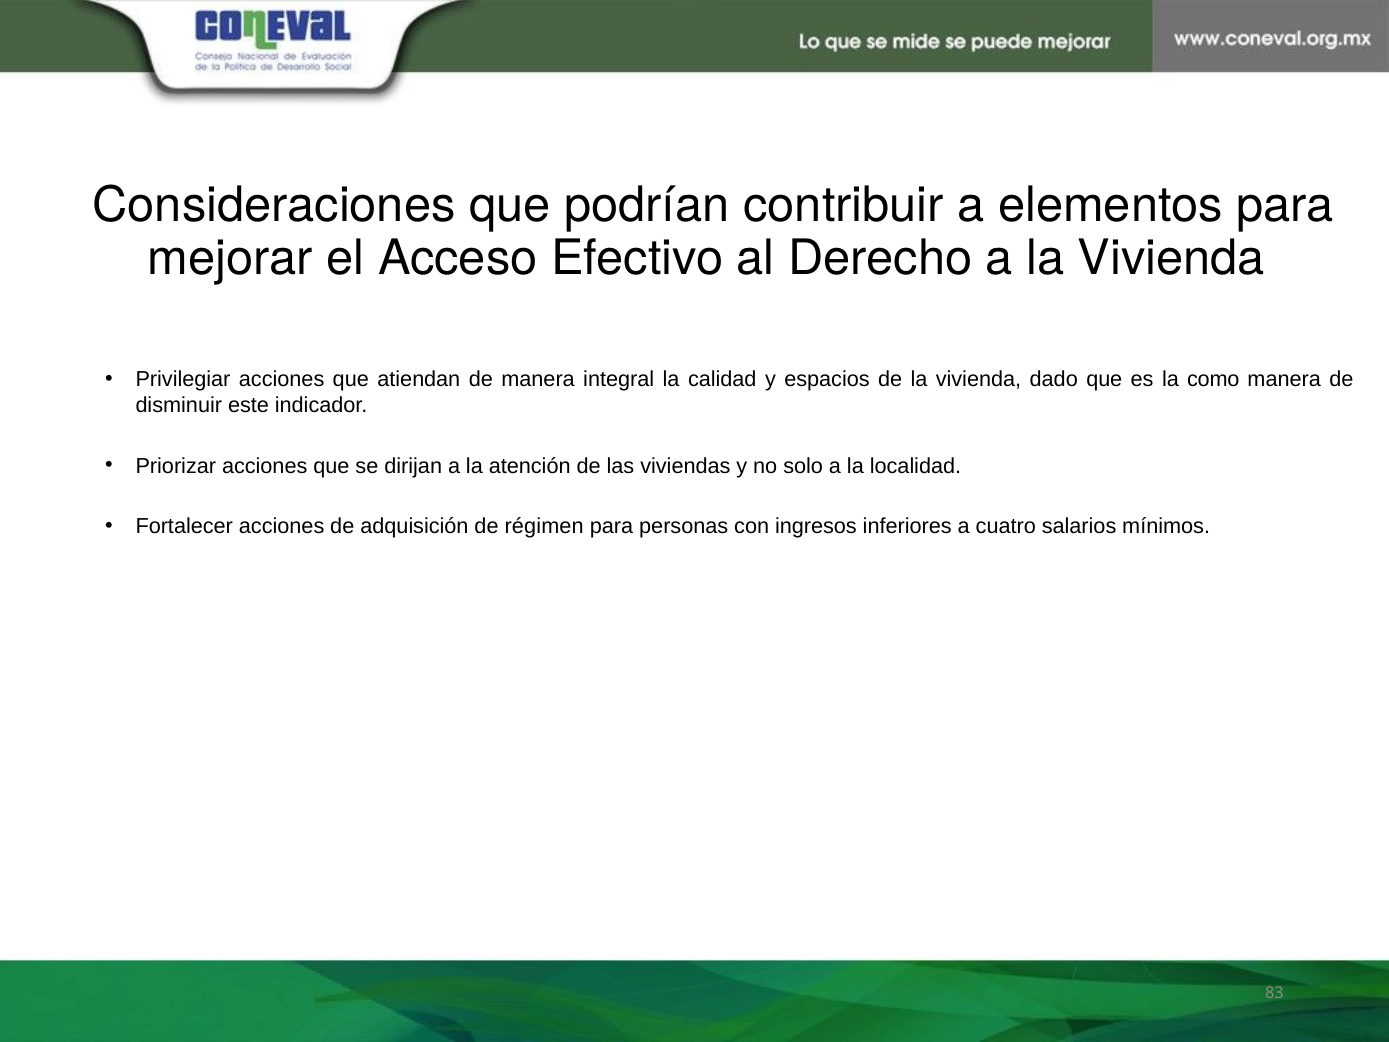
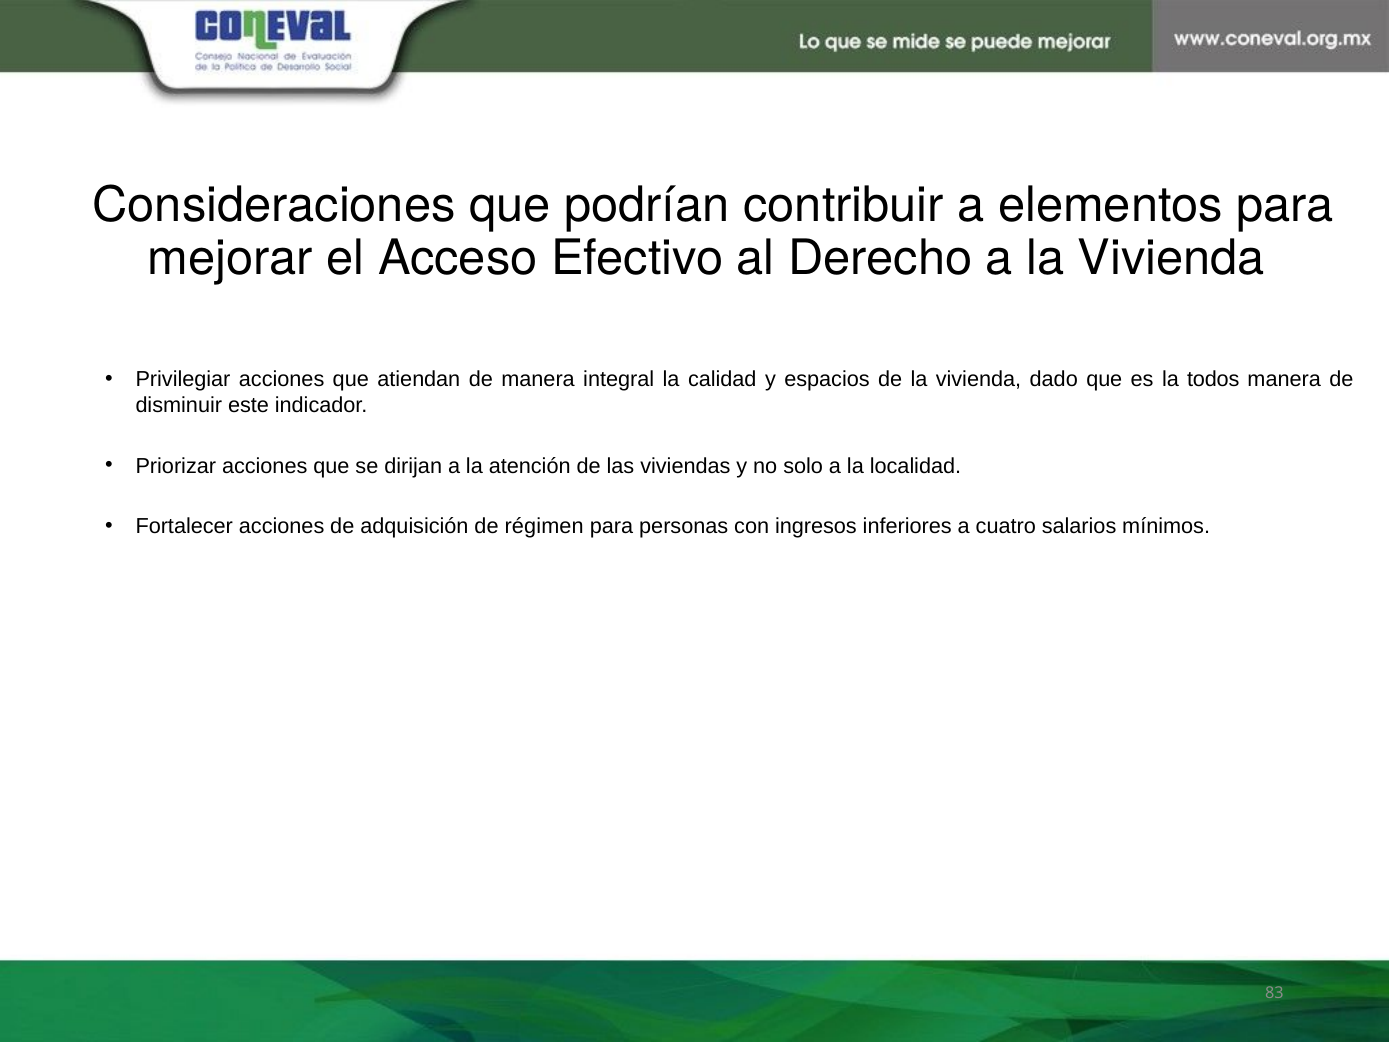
como: como -> todos
